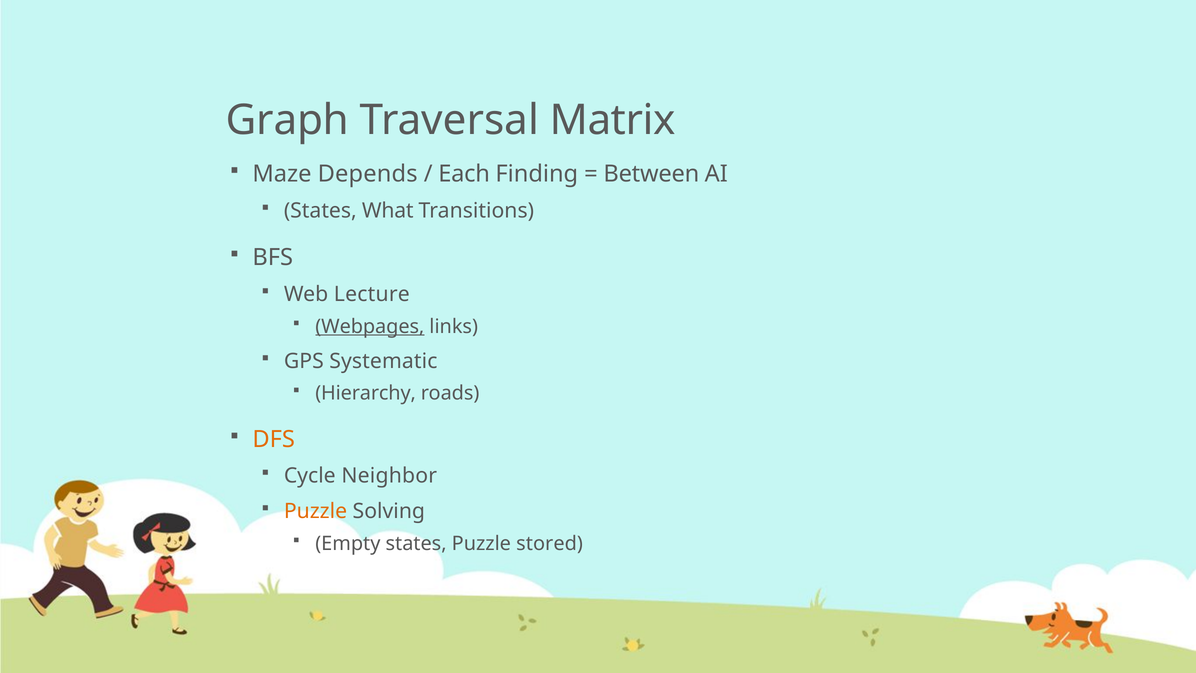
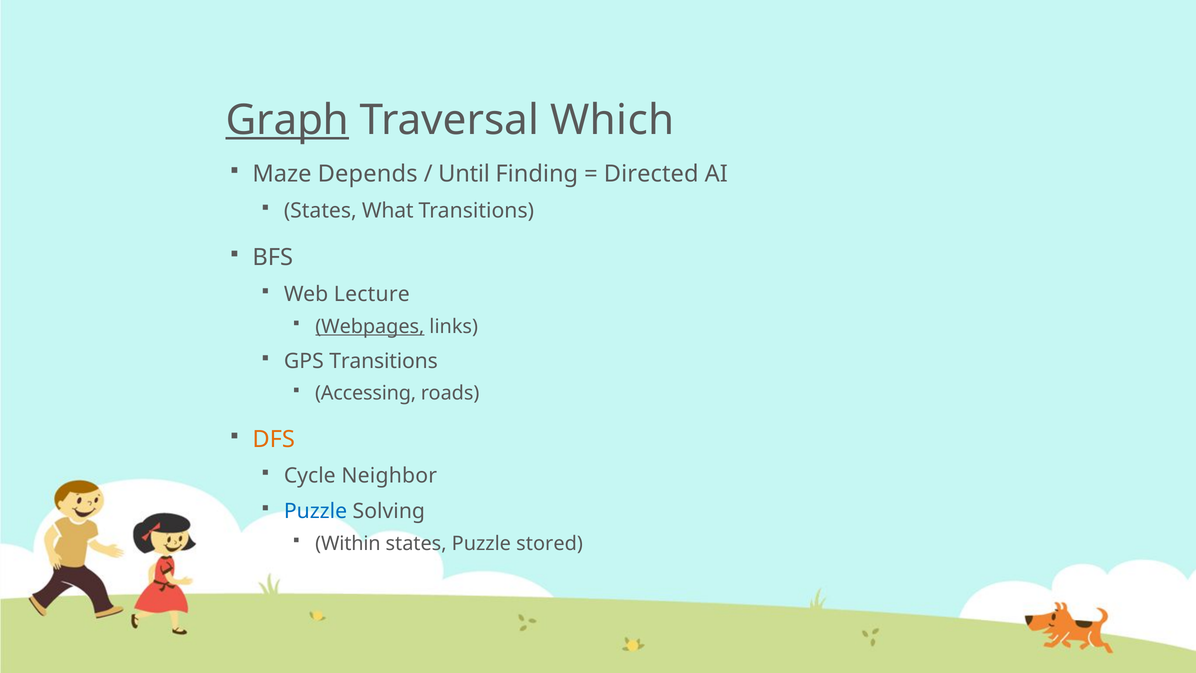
Graph underline: none -> present
Matrix: Matrix -> Which
Each: Each -> Until
Between: Between -> Directed
GPS Systematic: Systematic -> Transitions
Hierarchy: Hierarchy -> Accessing
Puzzle at (315, 511) colour: orange -> blue
Empty: Empty -> Within
